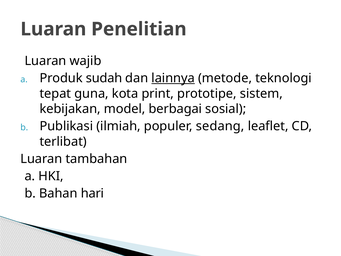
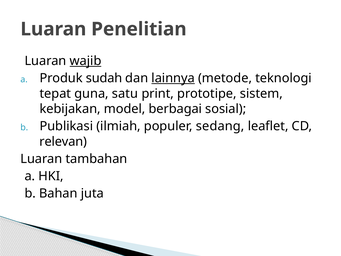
wajib underline: none -> present
kota: kota -> satu
terlibat: terlibat -> relevan
hari: hari -> juta
